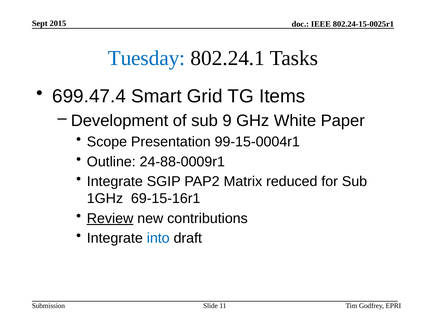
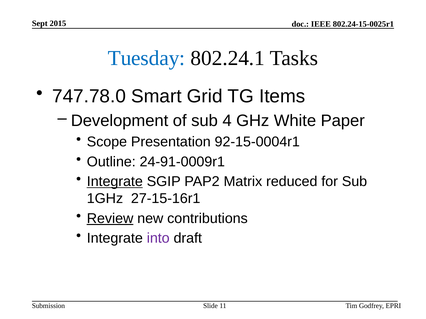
699.47.4: 699.47.4 -> 747.78.0
9: 9 -> 4
99-15-0004r1: 99-15-0004r1 -> 92-15-0004r1
24-88-0009r1: 24-88-0009r1 -> 24-91-0009r1
Integrate at (115, 182) underline: none -> present
69-15-16r1: 69-15-16r1 -> 27-15-16r1
into colour: blue -> purple
